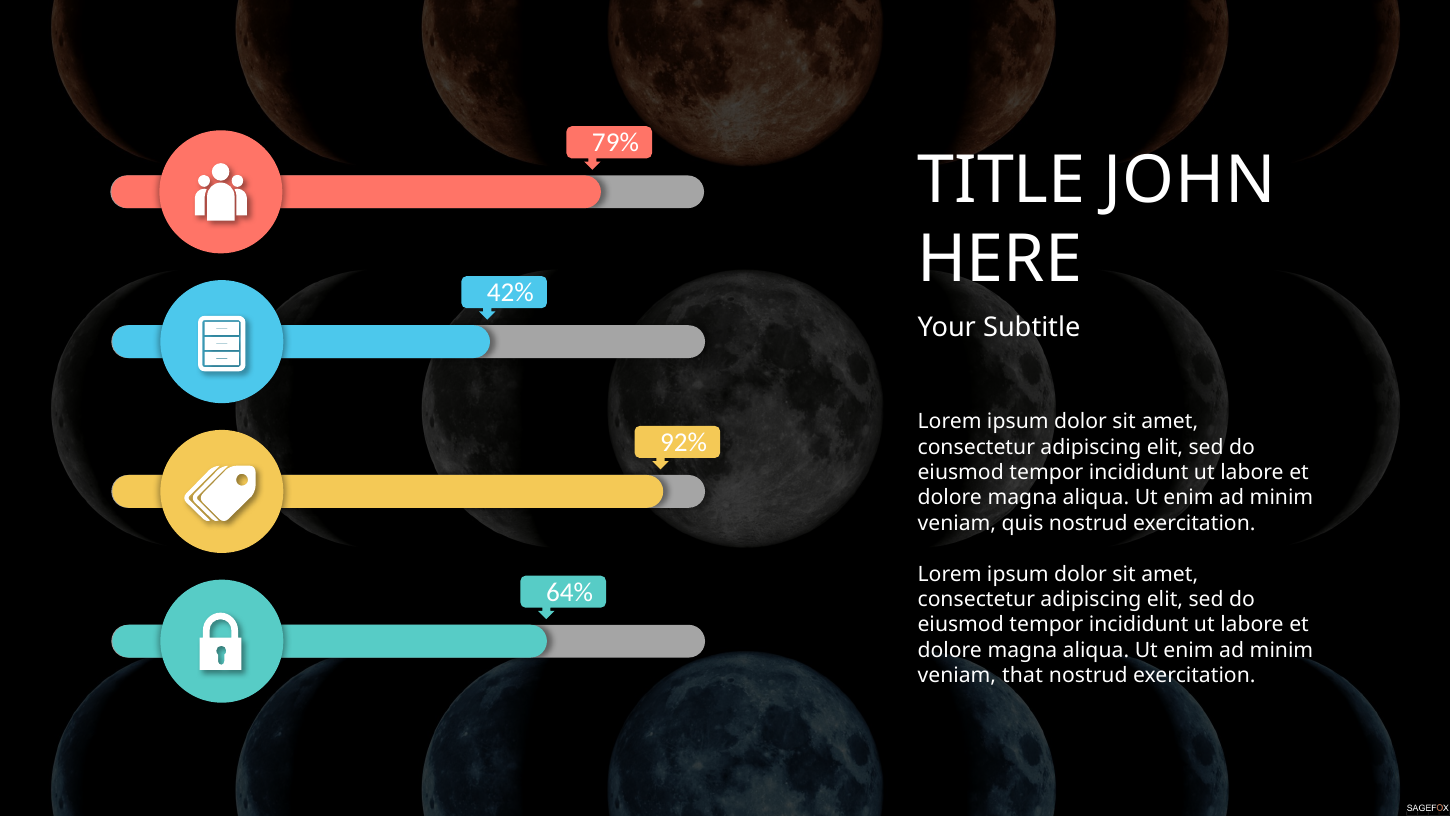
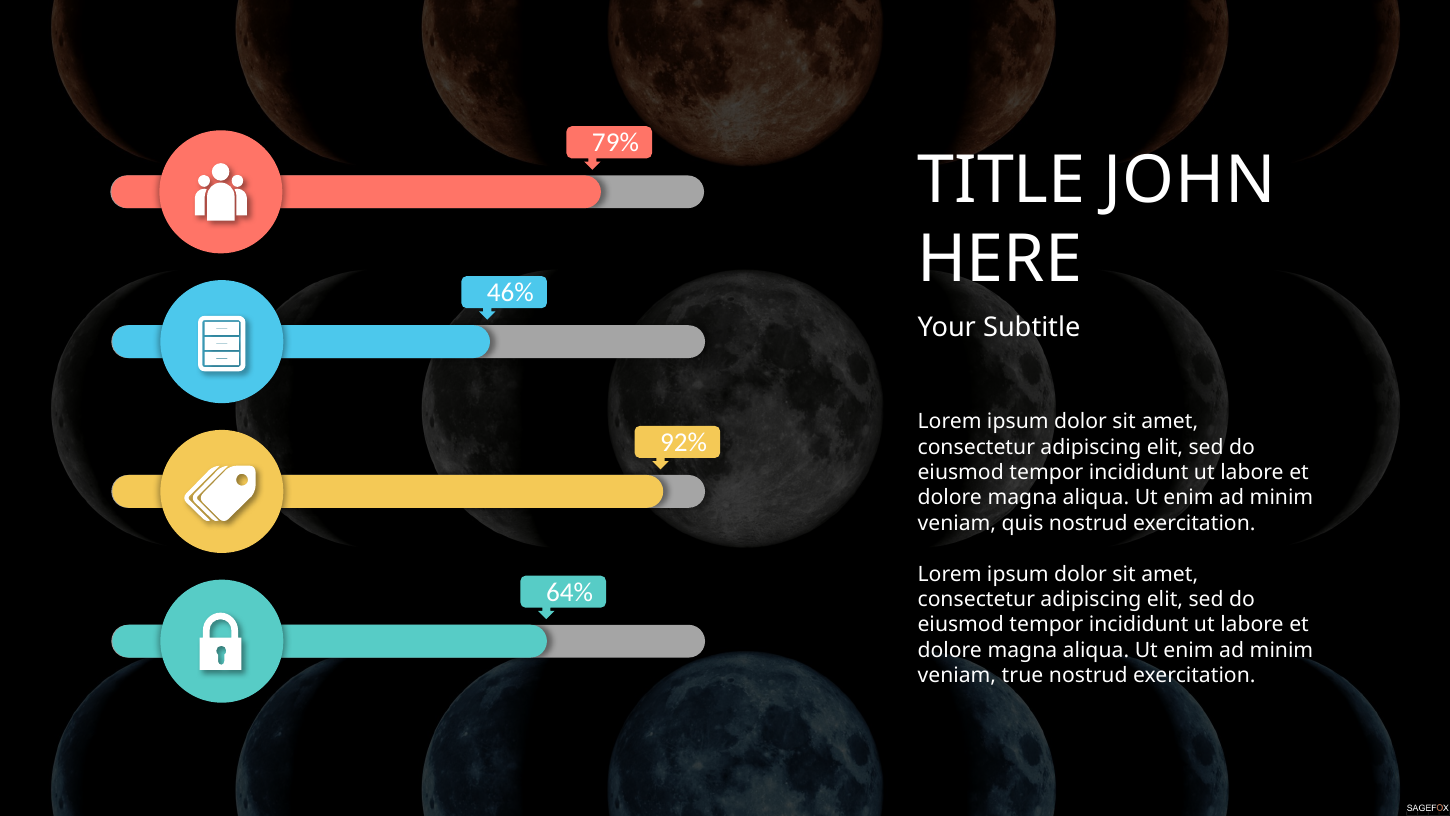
42%: 42% -> 46%
that: that -> true
